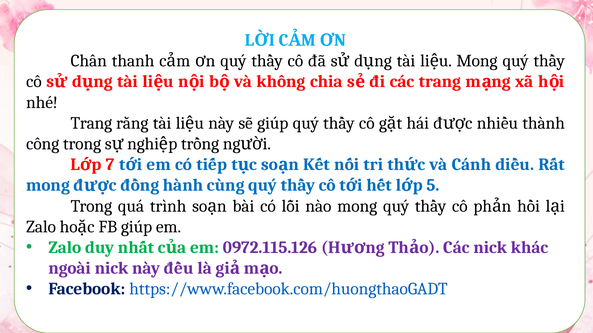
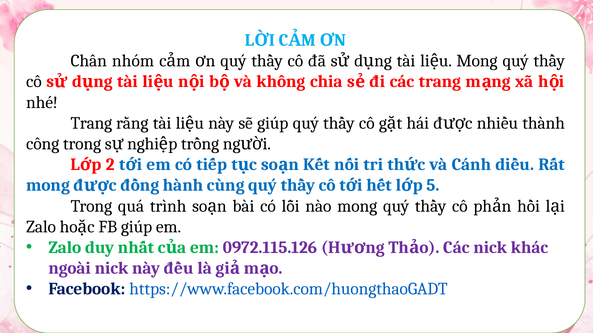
thanh: thanh -> nhóm
7: 7 -> 2
